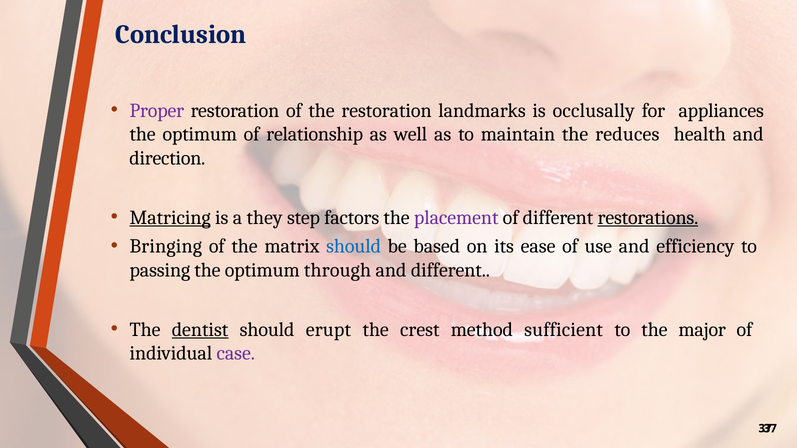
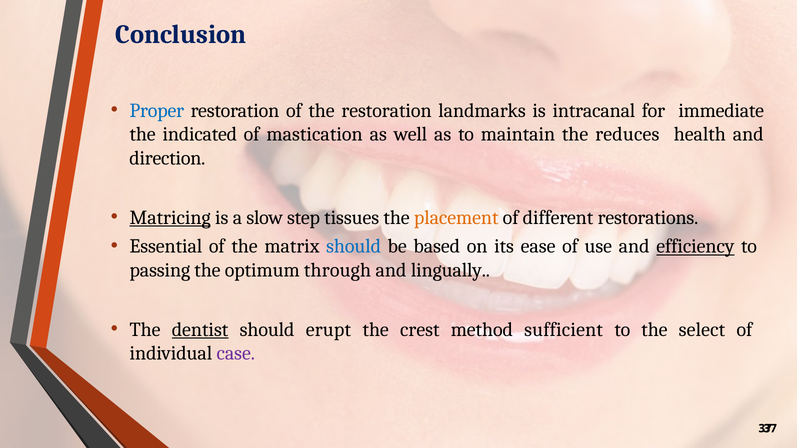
Proper colour: purple -> blue
occlusally: occlusally -> intracanal
appliances: appliances -> immediate
optimum at (200, 135): optimum -> indicated
relationship: relationship -> mastication
they: they -> slow
factors: factors -> tissues
placement colour: purple -> orange
restorations underline: present -> none
Bringing: Bringing -> Essential
efficiency underline: none -> present
and different: different -> lingually
major: major -> select
